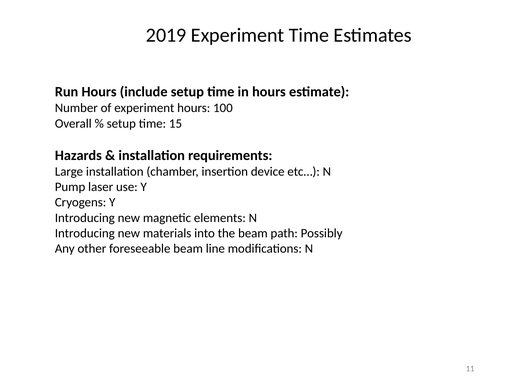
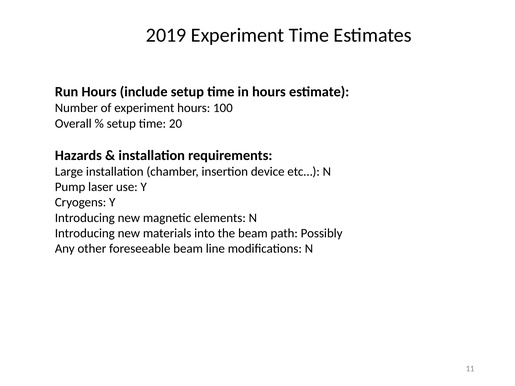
15: 15 -> 20
